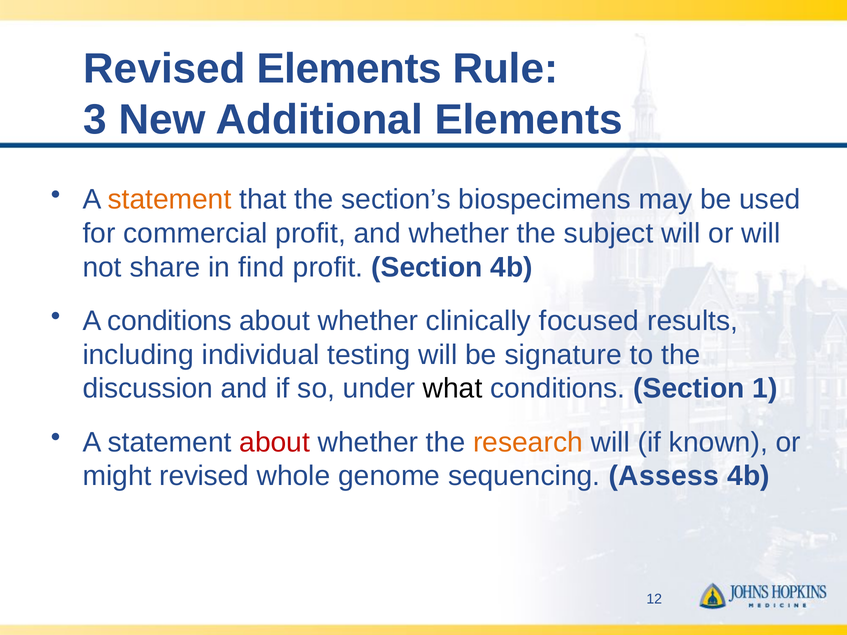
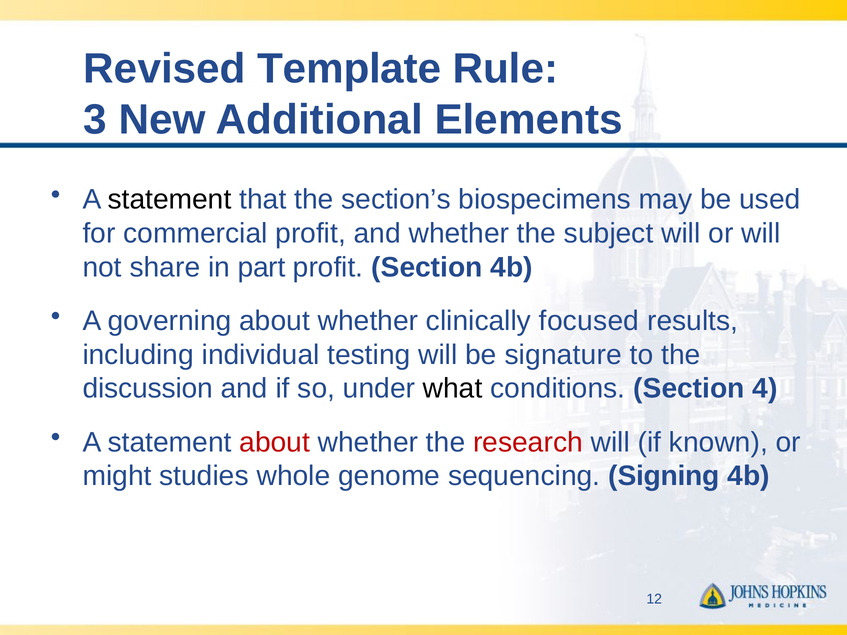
Revised Elements: Elements -> Template
statement at (170, 200) colour: orange -> black
find: find -> part
A conditions: conditions -> governing
1: 1 -> 4
research colour: orange -> red
might revised: revised -> studies
Assess: Assess -> Signing
